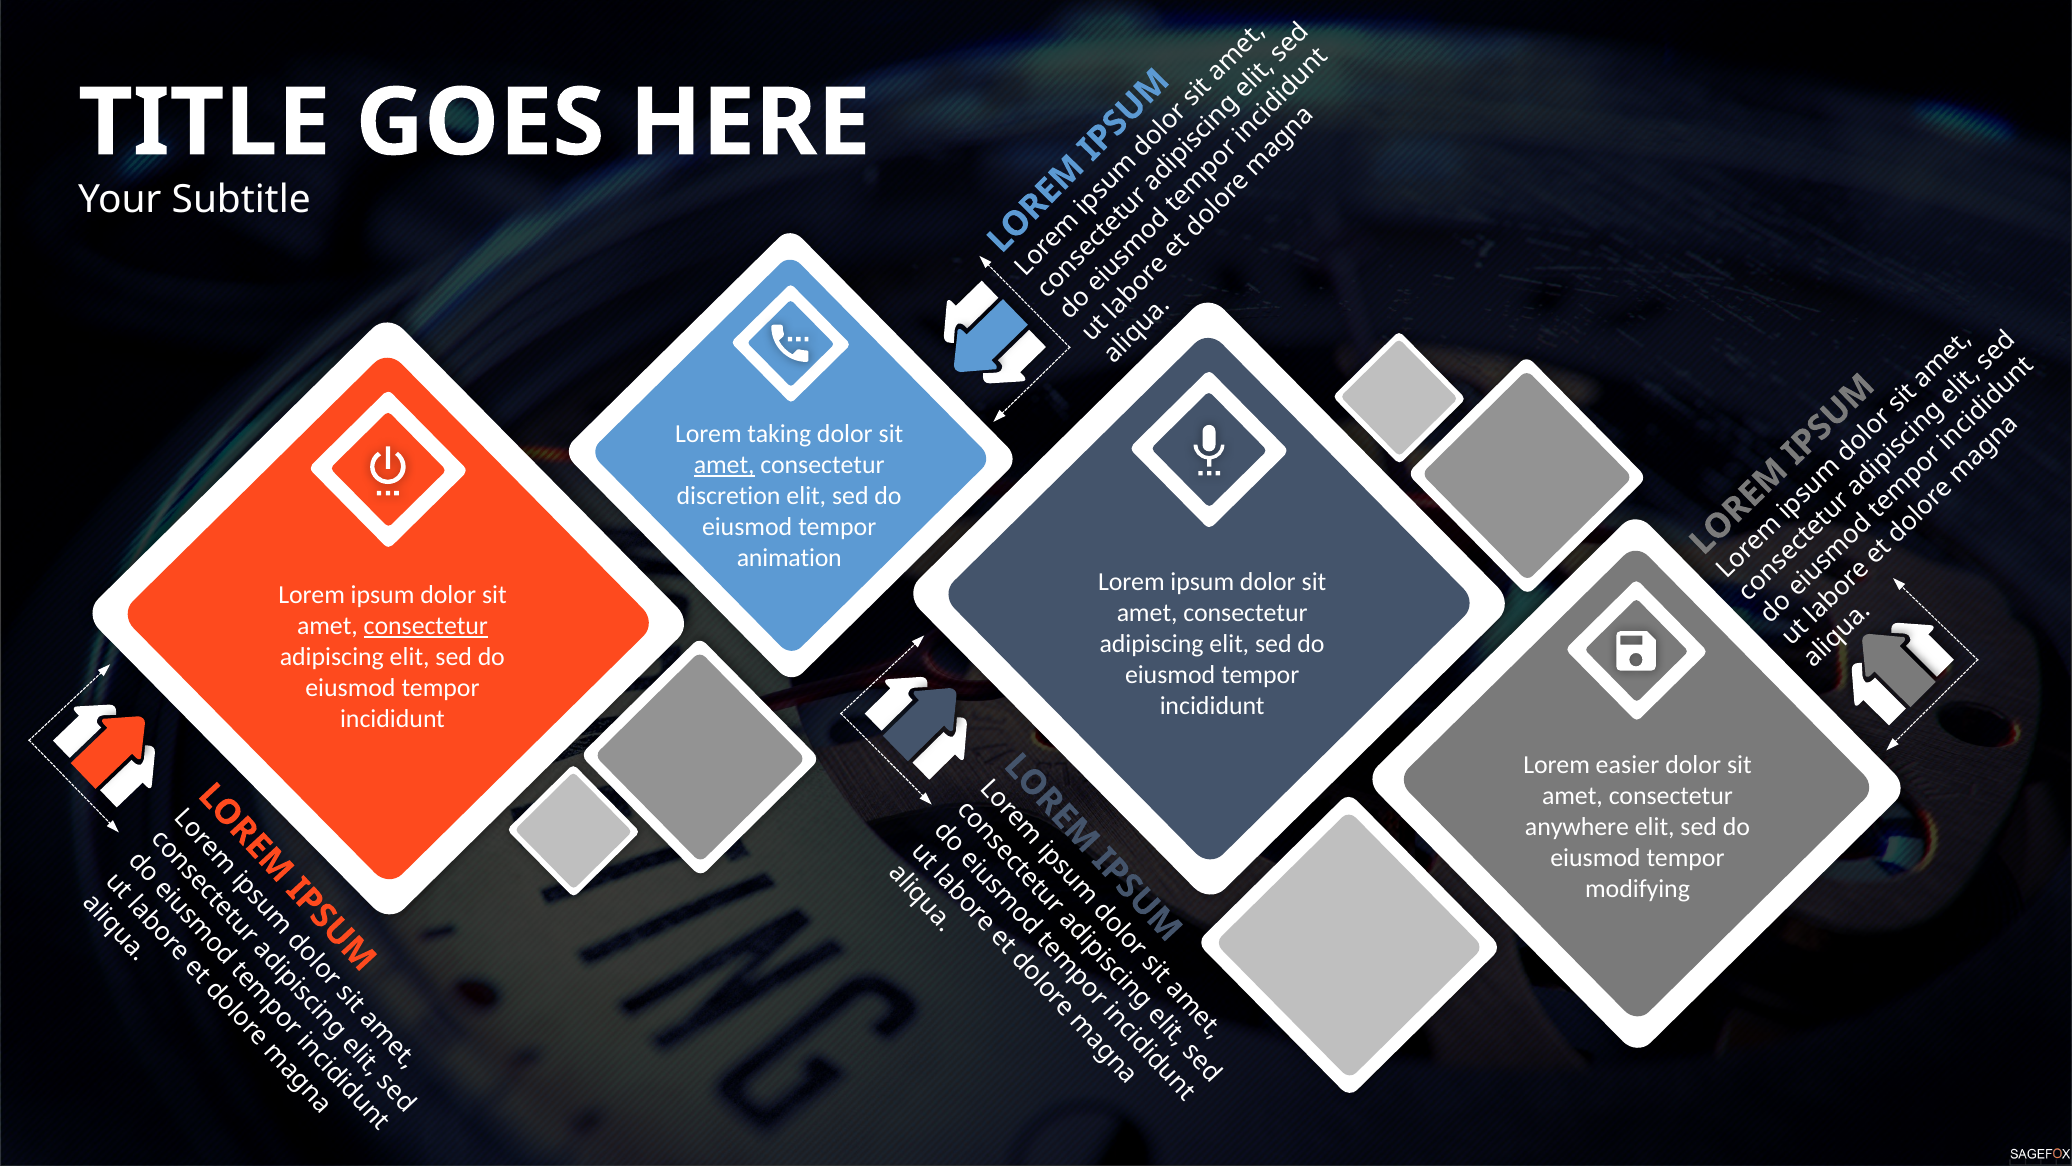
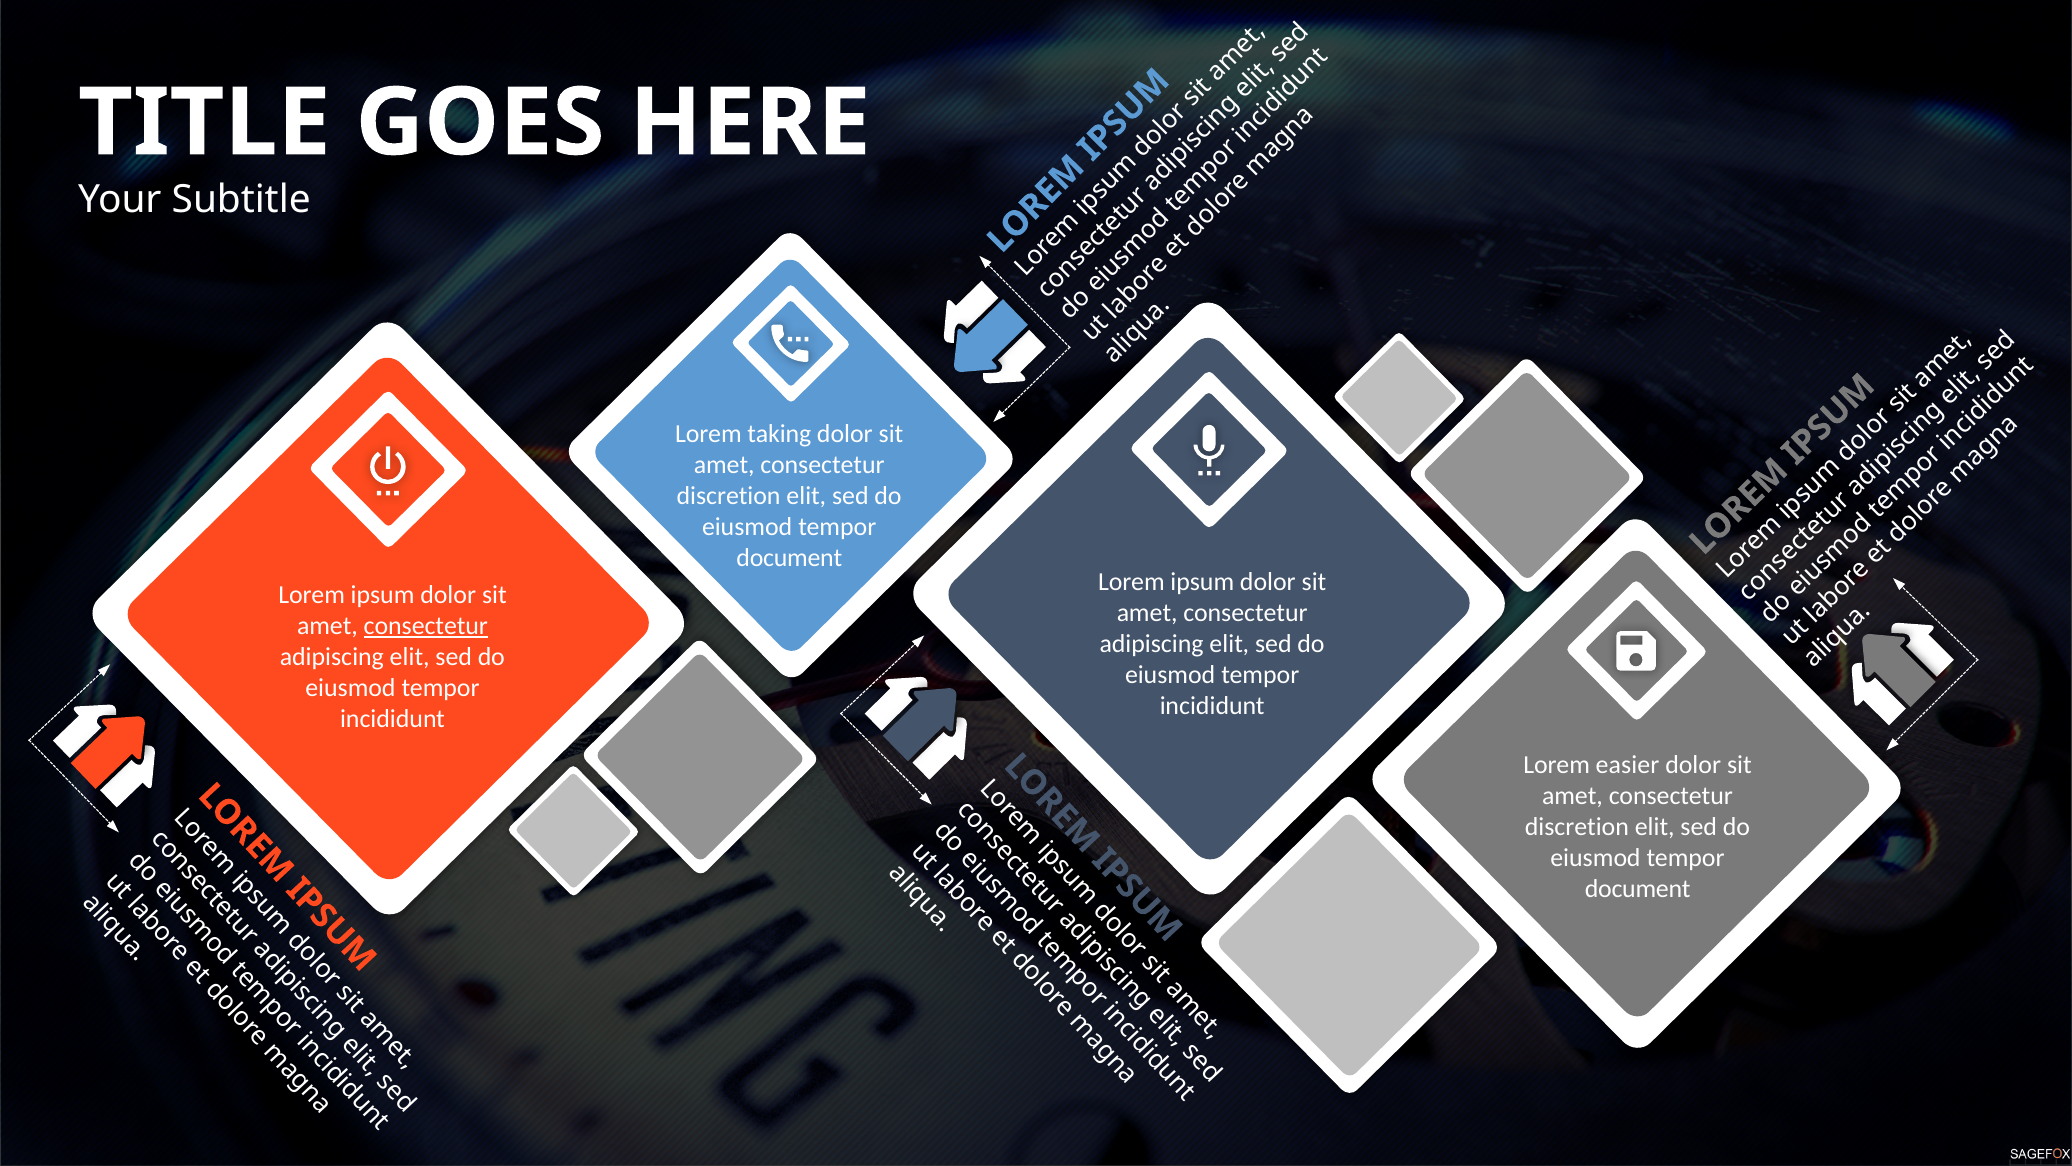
amet at (724, 465) underline: present -> none
animation at (789, 558): animation -> document
anywhere at (1577, 827): anywhere -> discretion
modifying at (1638, 889): modifying -> document
